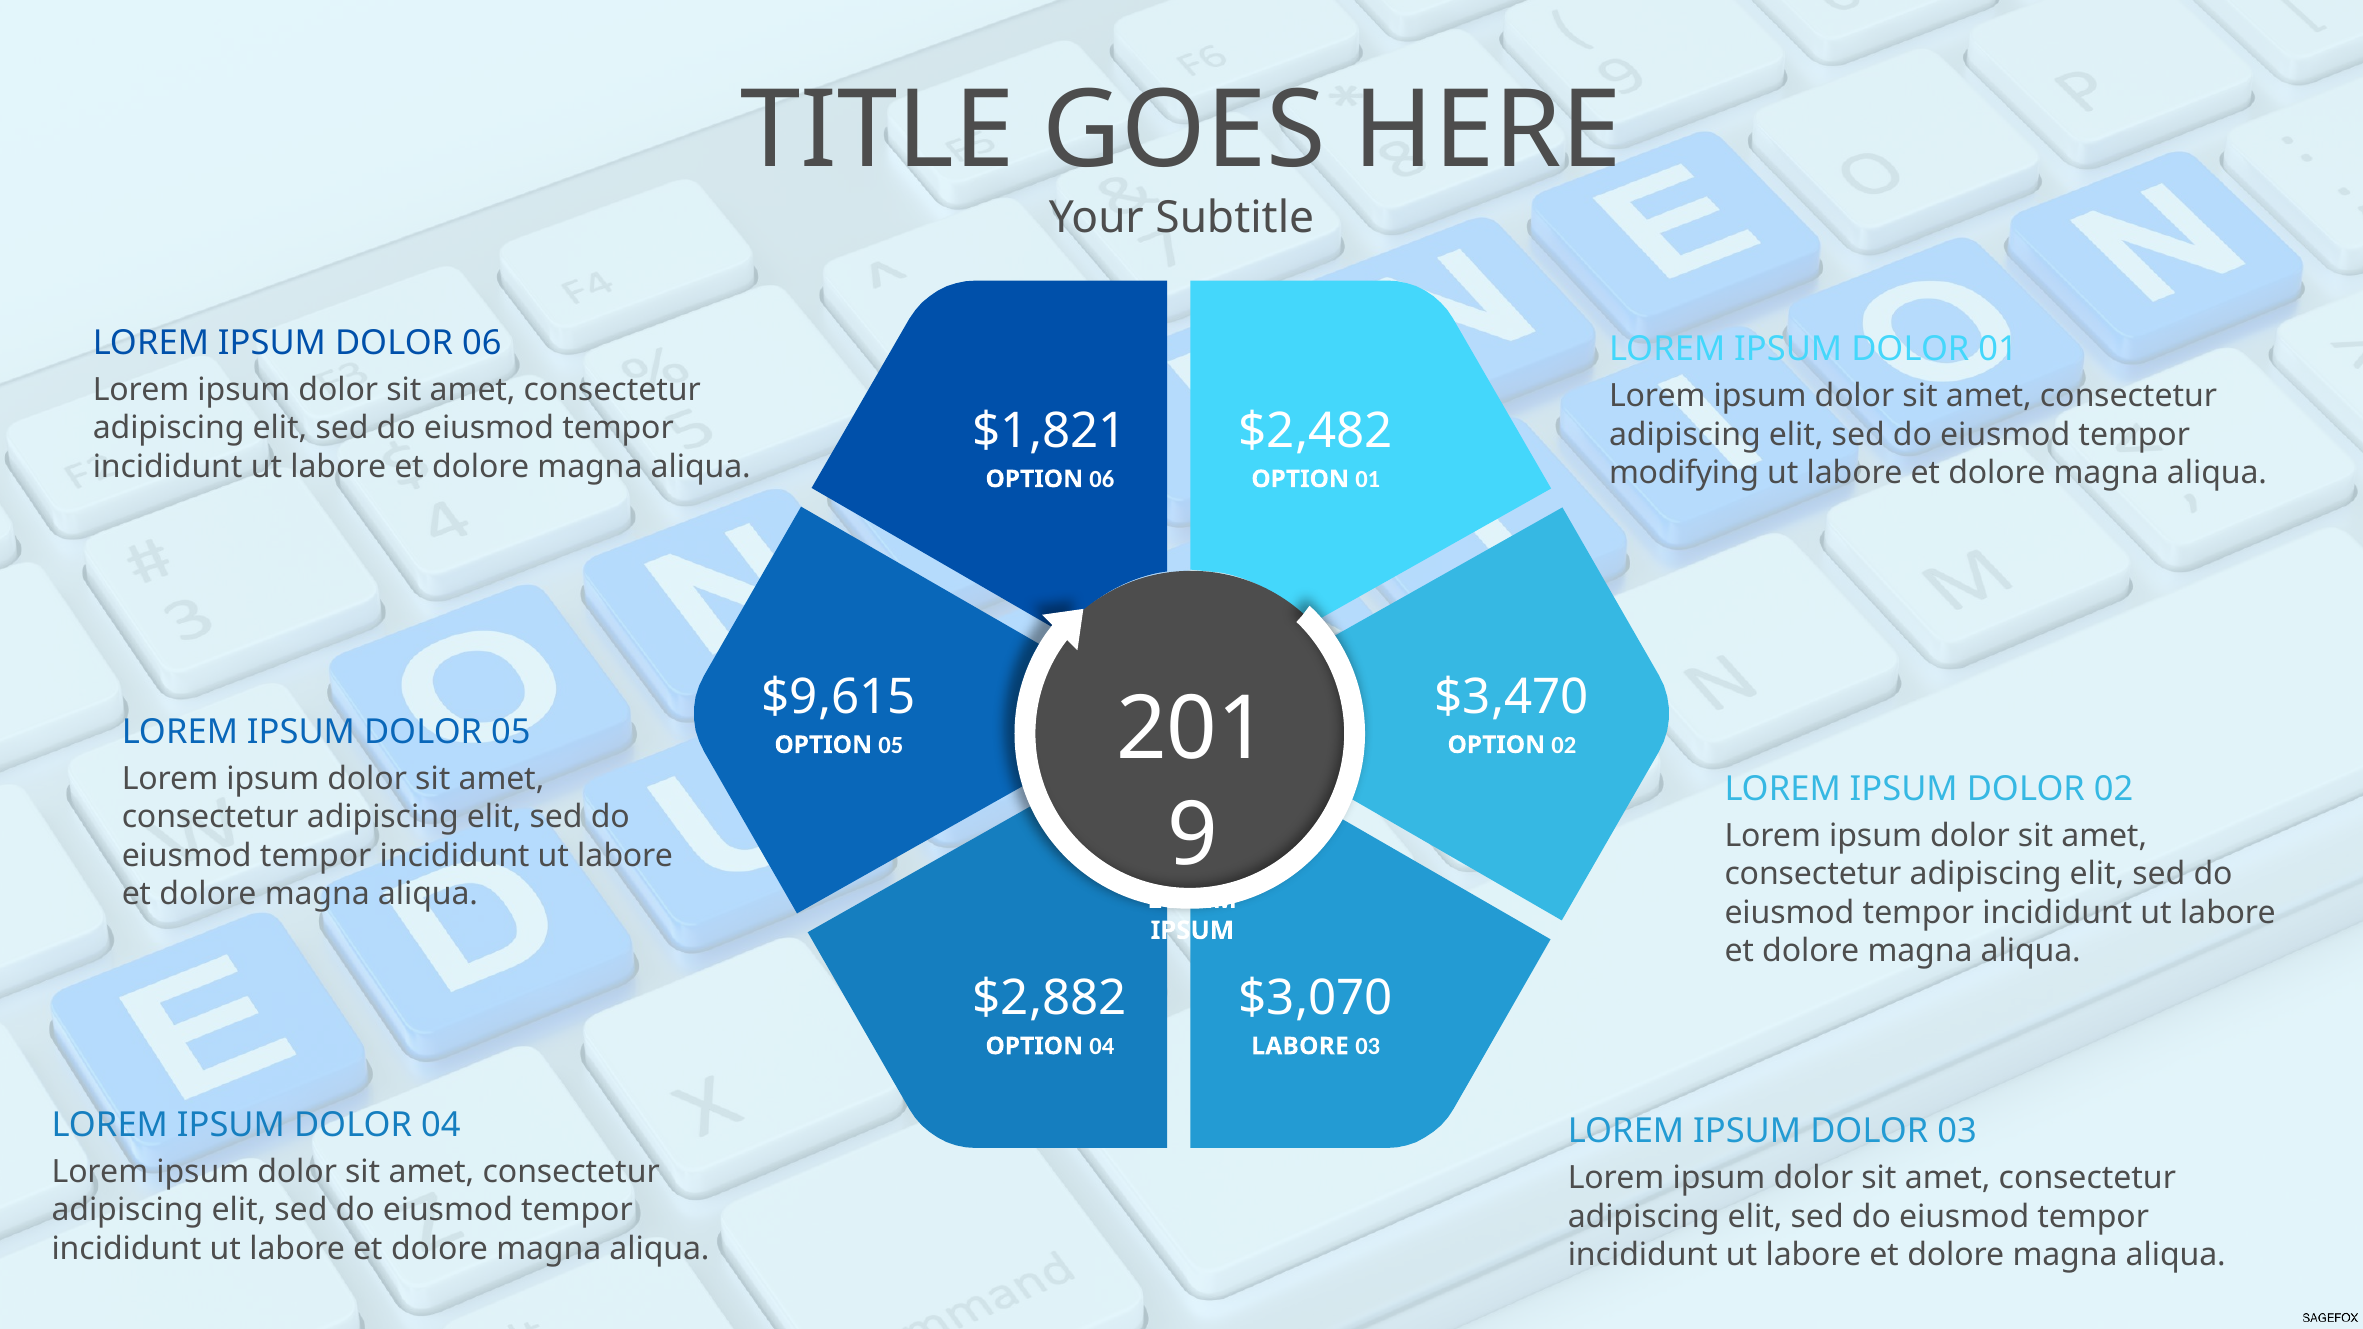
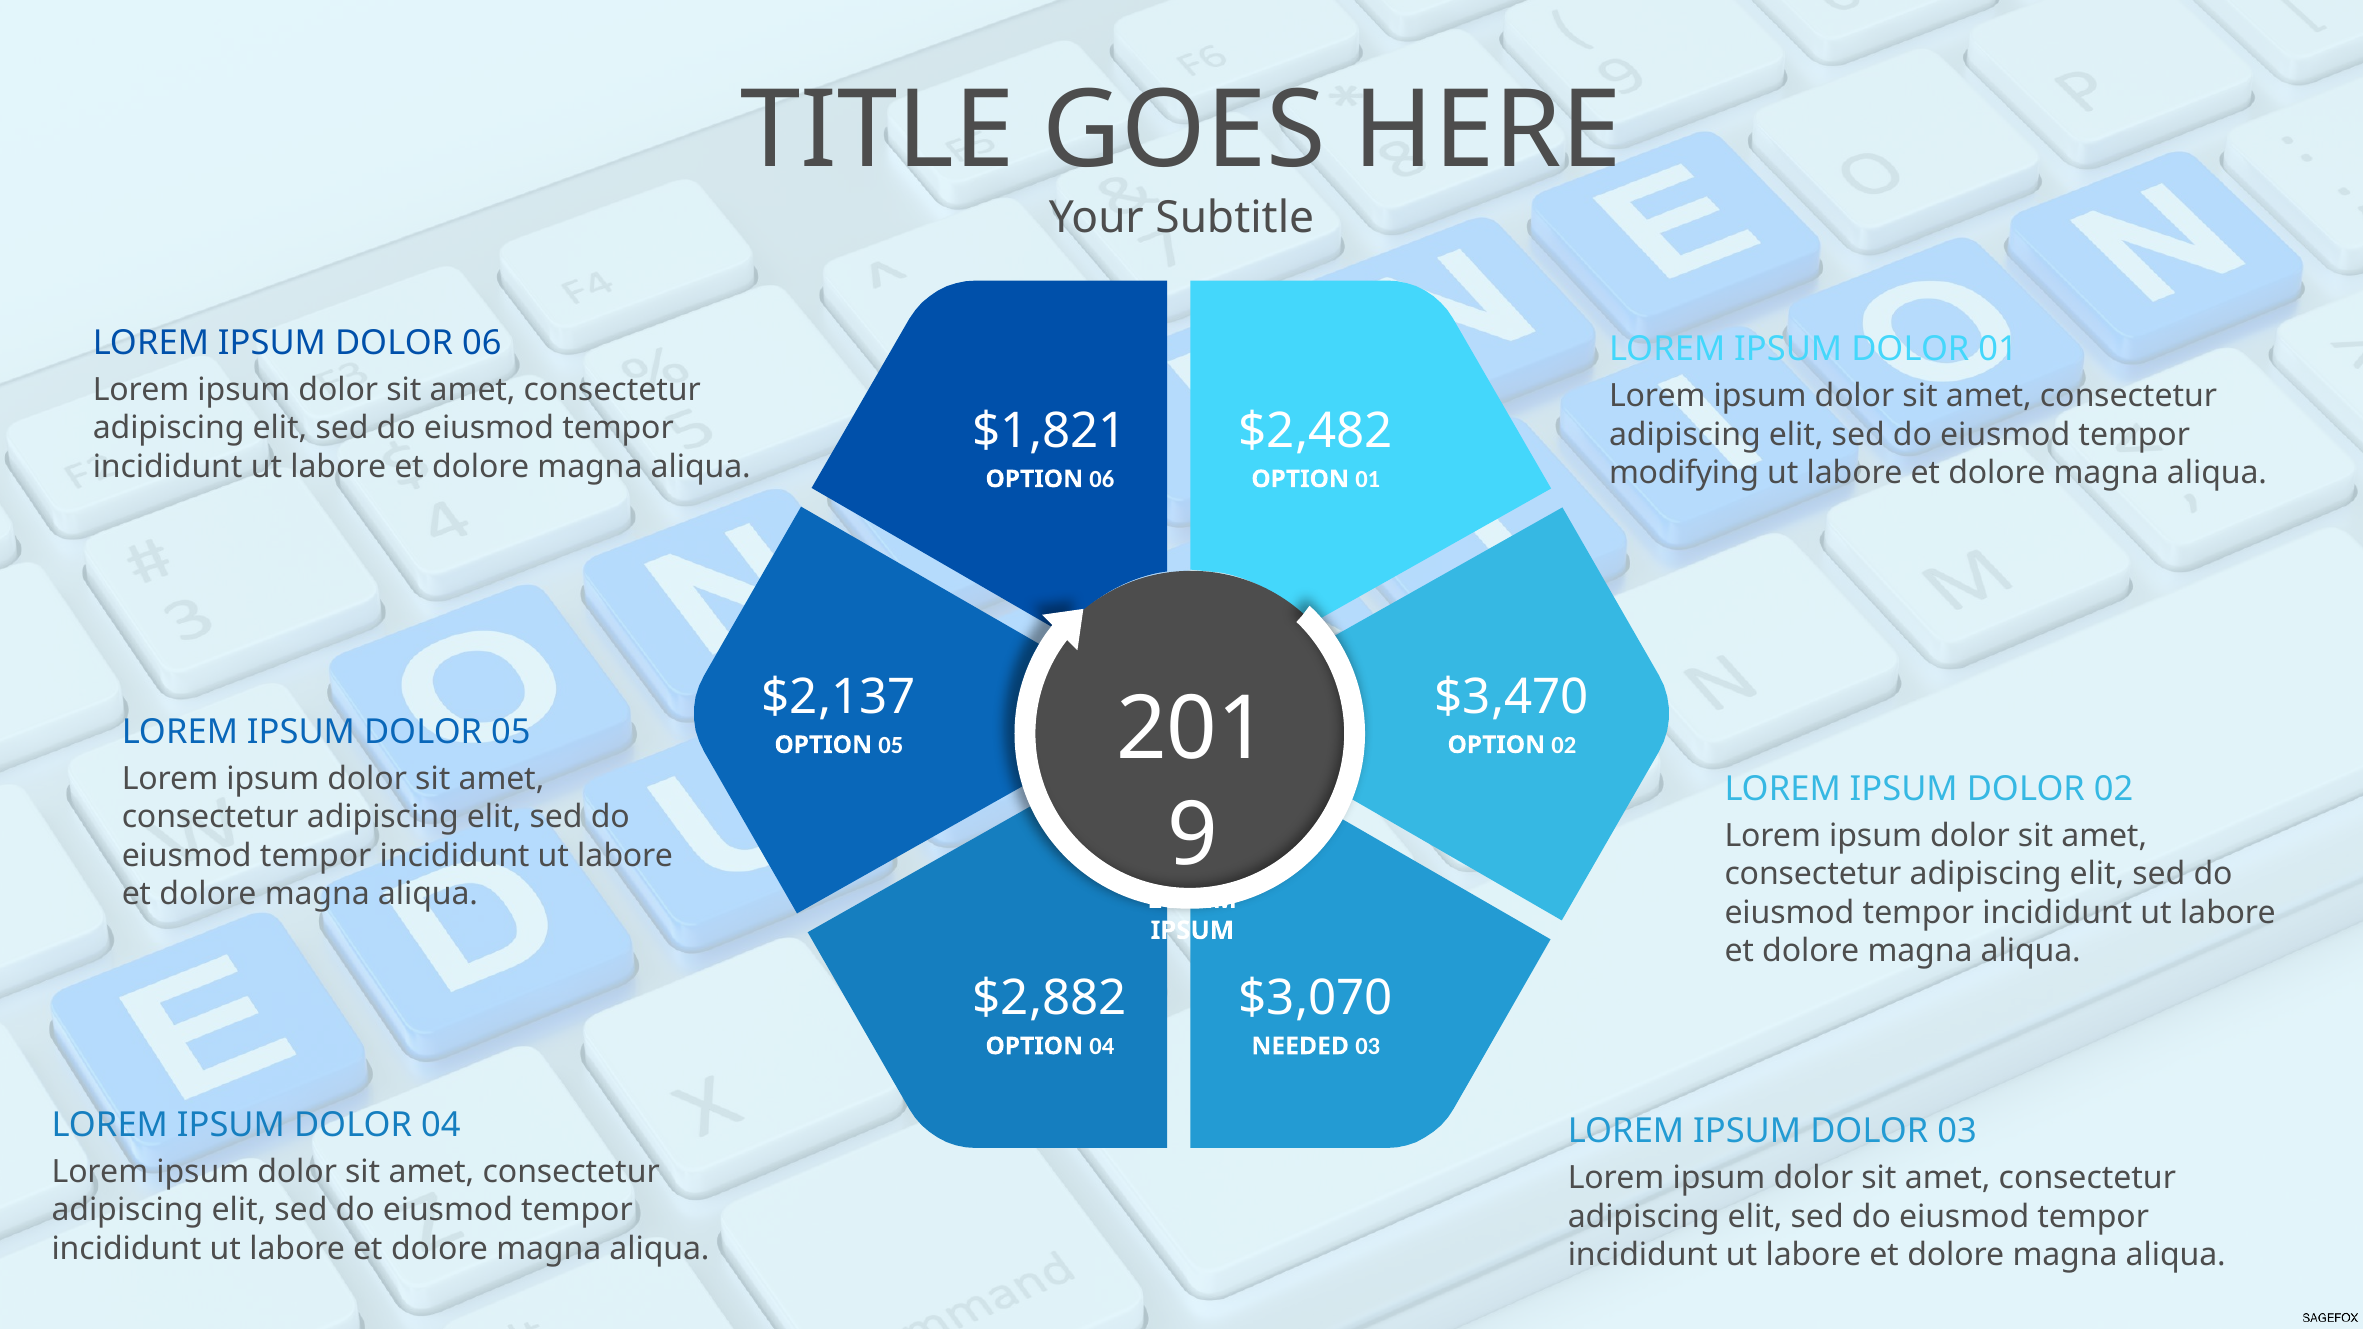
$9,615: $9,615 -> $2,137
LABORE at (1300, 1046): LABORE -> NEEDED
